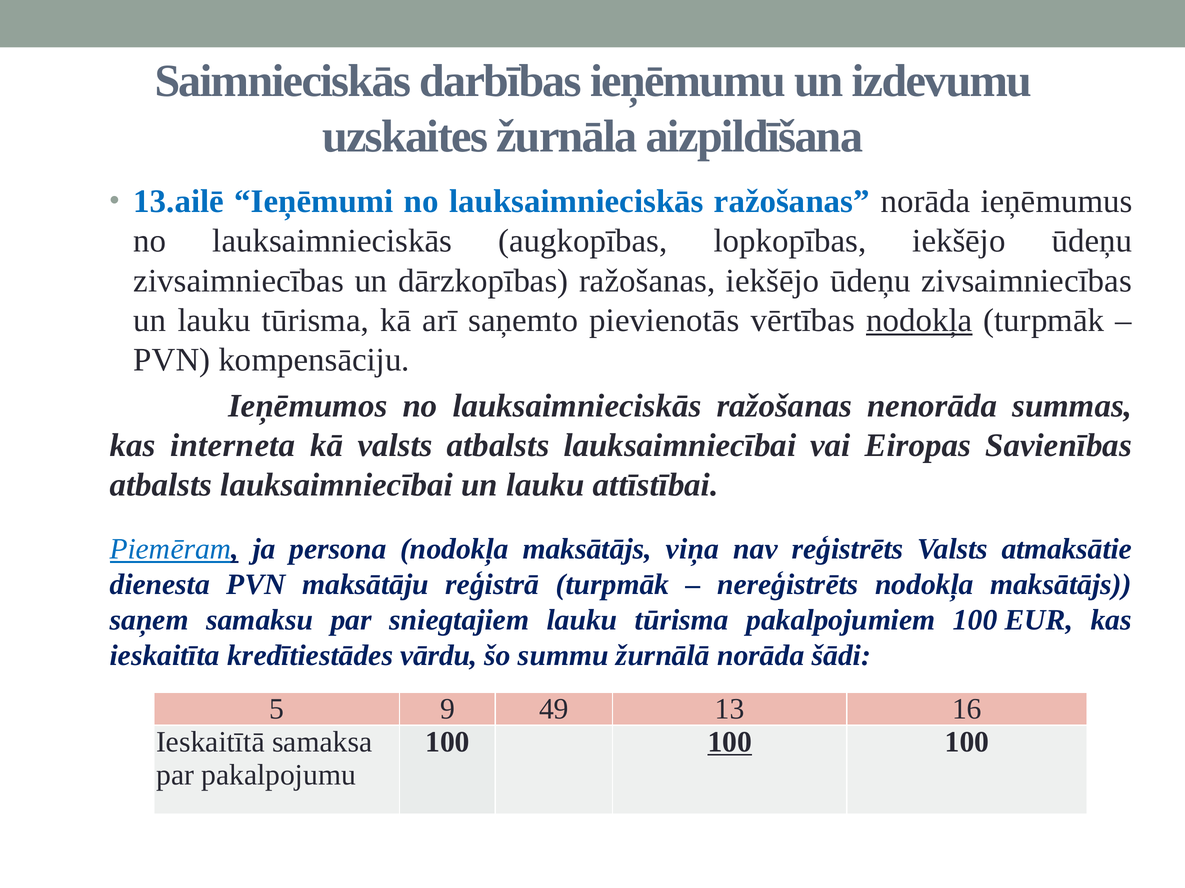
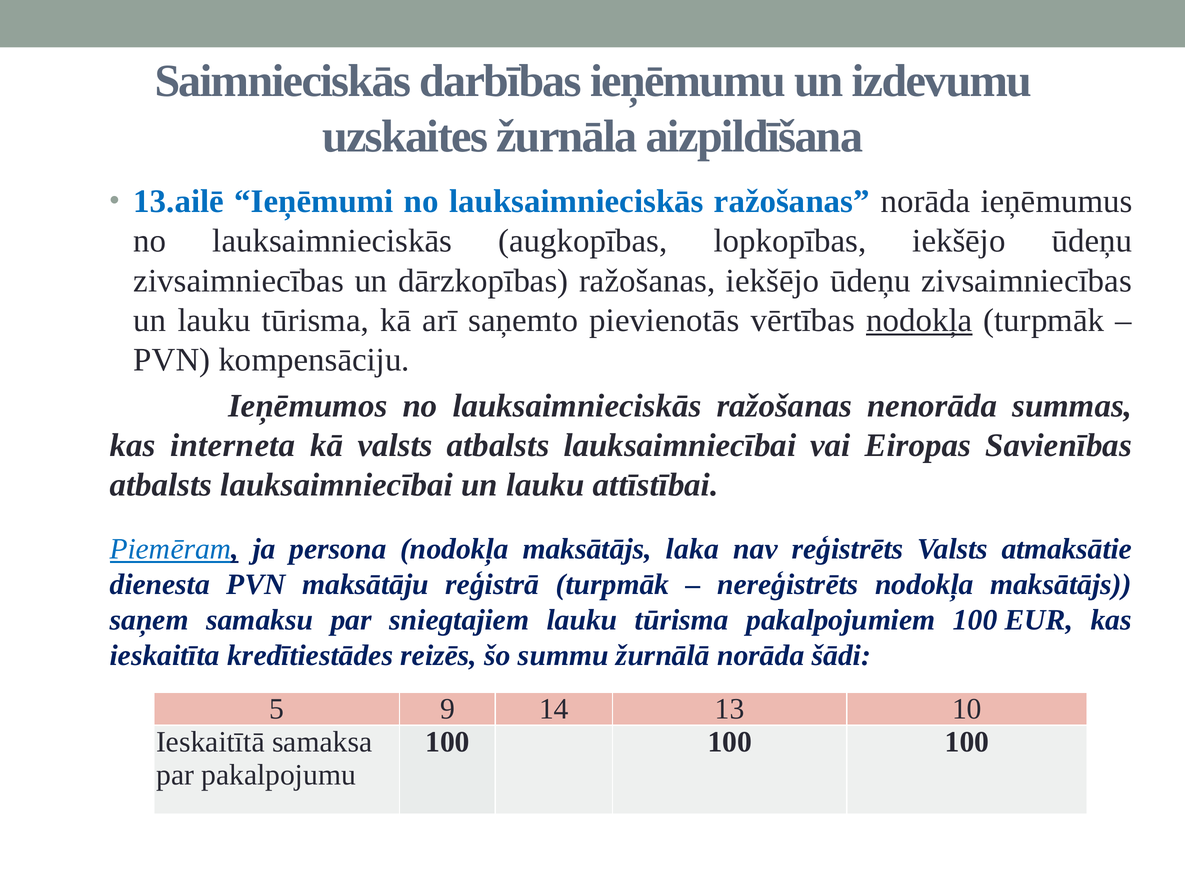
viņa: viņa -> laka
vārdu: vārdu -> reizēs
49: 49 -> 14
16: 16 -> 10
100 at (730, 743) underline: present -> none
